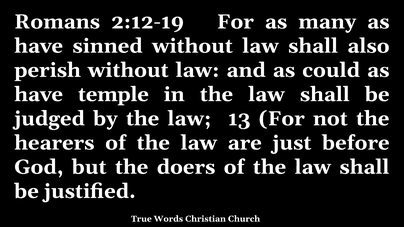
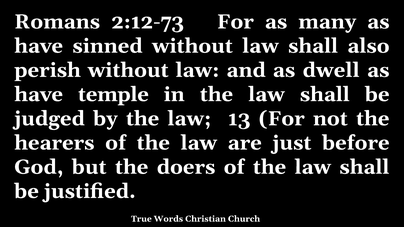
2:12-19: 2:12-19 -> 2:12-73
could: could -> dwell
